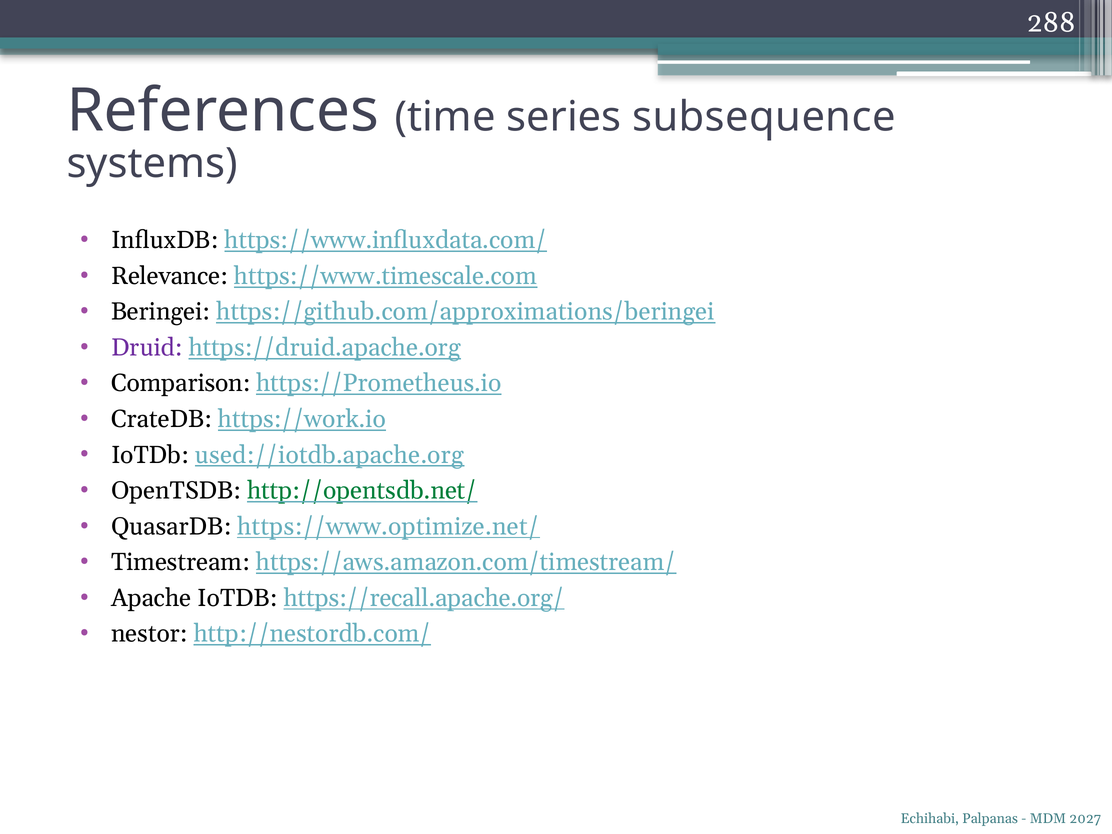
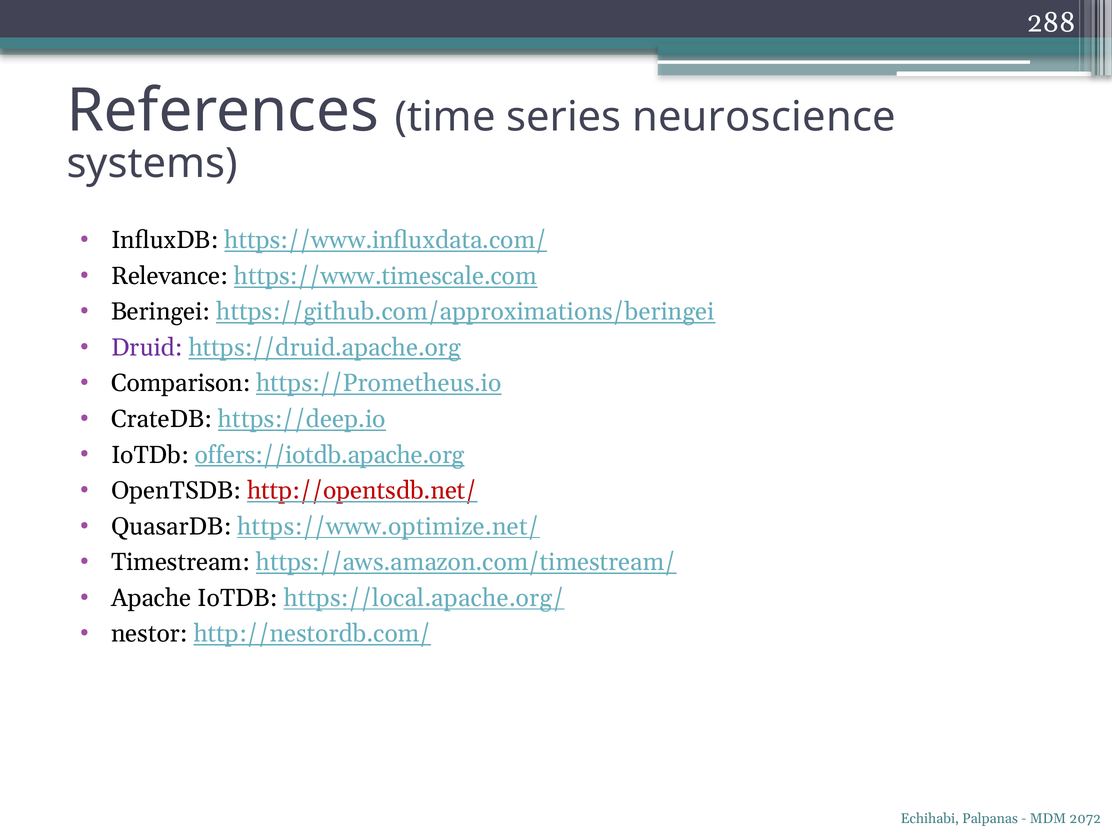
subsequence: subsequence -> neuroscience
https://work.io: https://work.io -> https://deep.io
used://iotdb.apache.org: used://iotdb.apache.org -> offers://iotdb.apache.org
http://opentsdb.net/ colour: green -> red
https://recall.apache.org/: https://recall.apache.org/ -> https://local.apache.org/
2027: 2027 -> 2072
